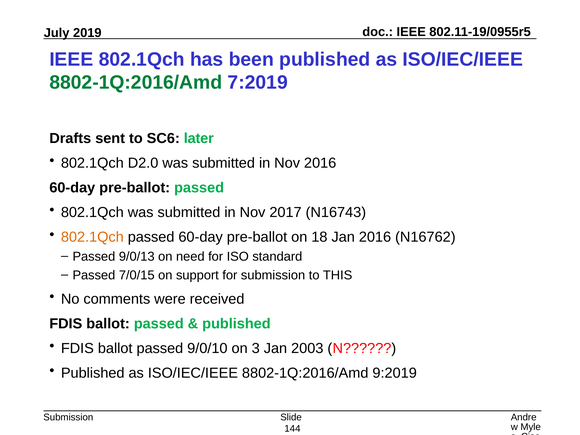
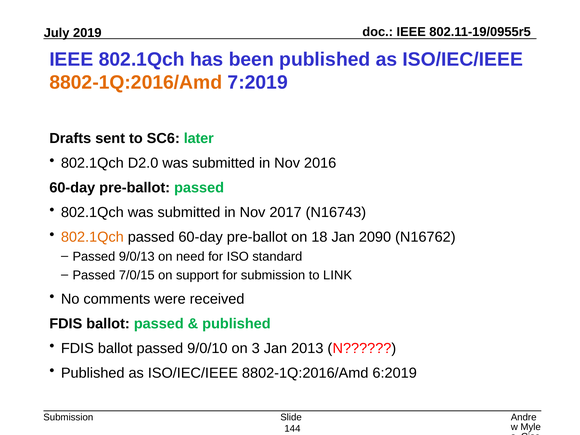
8802-1Q:2016/Amd at (136, 83) colour: green -> orange
Jan 2016: 2016 -> 2090
THIS: THIS -> LINK
2003: 2003 -> 2013
9:2019: 9:2019 -> 6:2019
